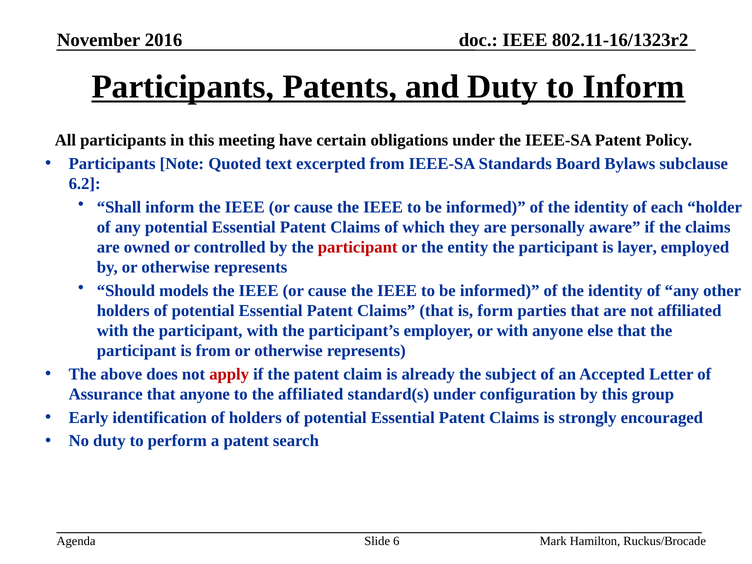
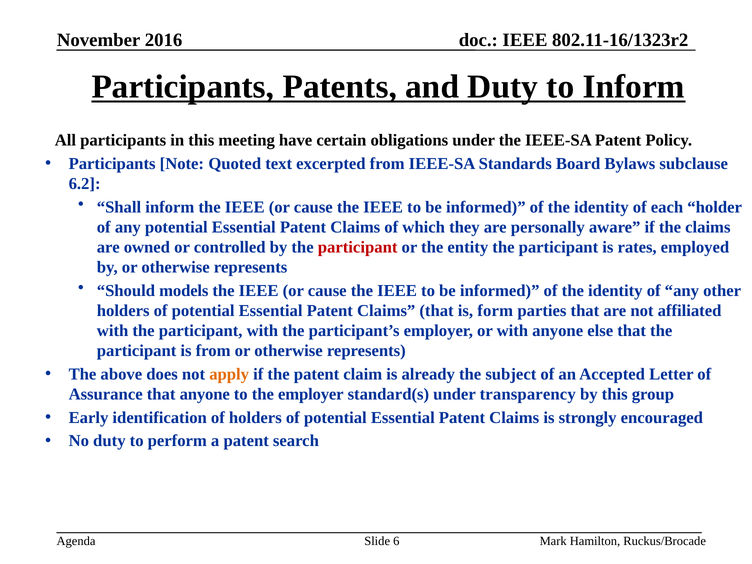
layer: layer -> rates
apply colour: red -> orange
the affiliated: affiliated -> employer
configuration: configuration -> transparency
